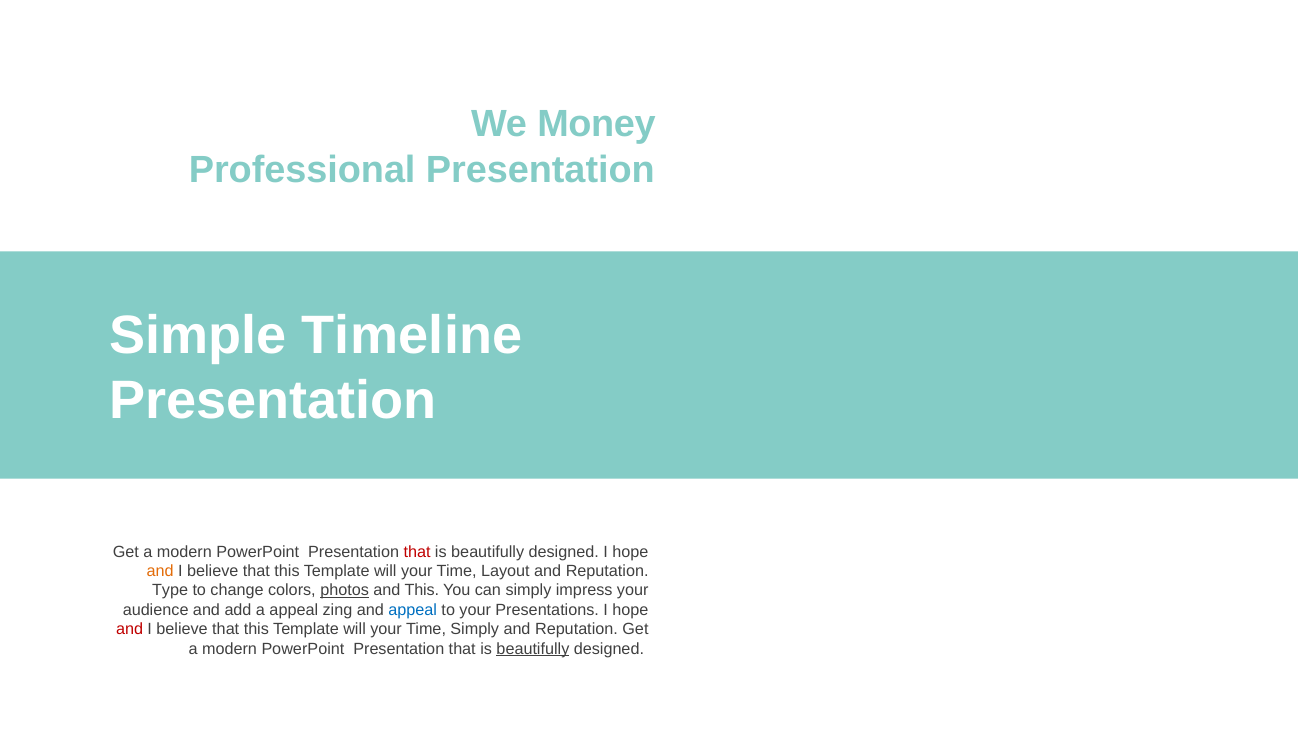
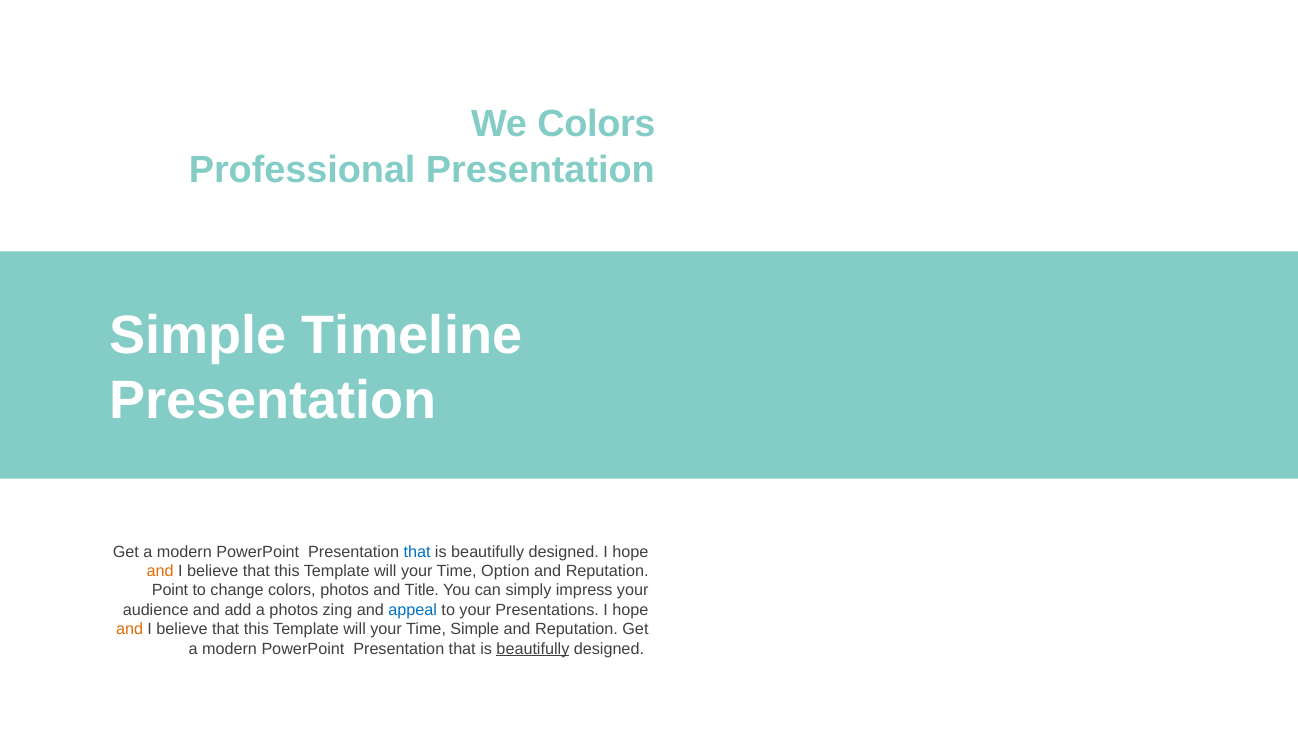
We Money: Money -> Colors
that at (417, 552) colour: red -> blue
Layout: Layout -> Option
Type: Type -> Point
photos at (345, 591) underline: present -> none
and This: This -> Title
a appeal: appeal -> photos
and at (130, 630) colour: red -> orange
Time Simply: Simply -> Simple
